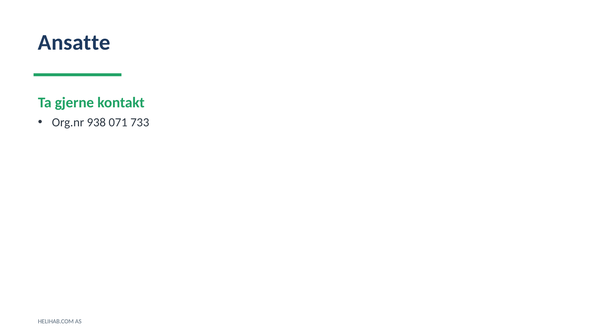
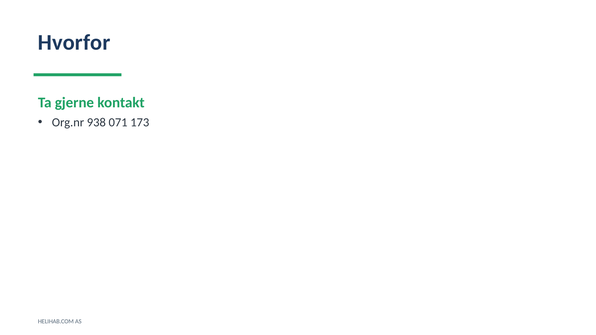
Ansatte: Ansatte -> Hvorfor
733: 733 -> 173
